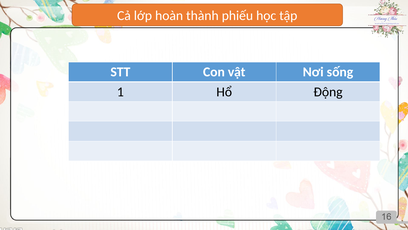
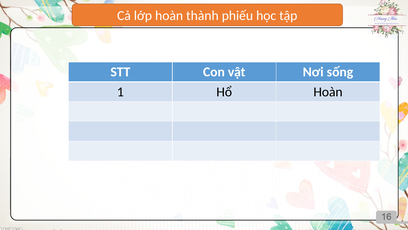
Hổ Động: Động -> Hoàn
